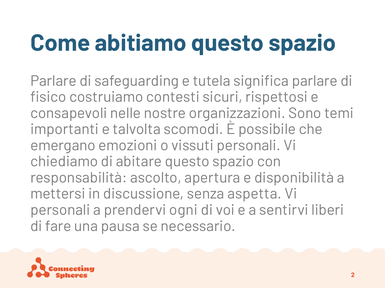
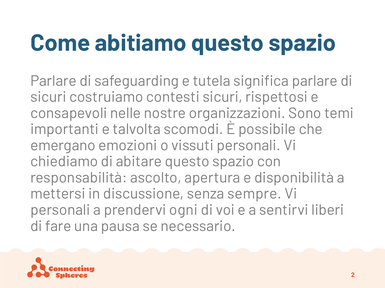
fisico at (48, 97): fisico -> sicuri
aspetta: aspetta -> sempre
